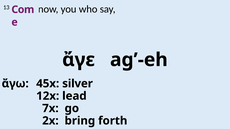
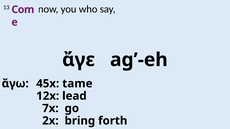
silver: silver -> tame
